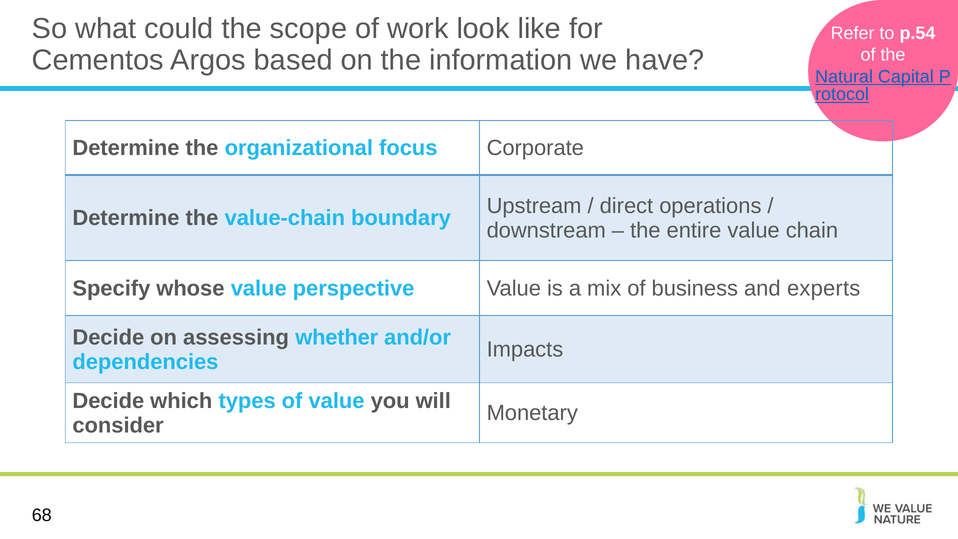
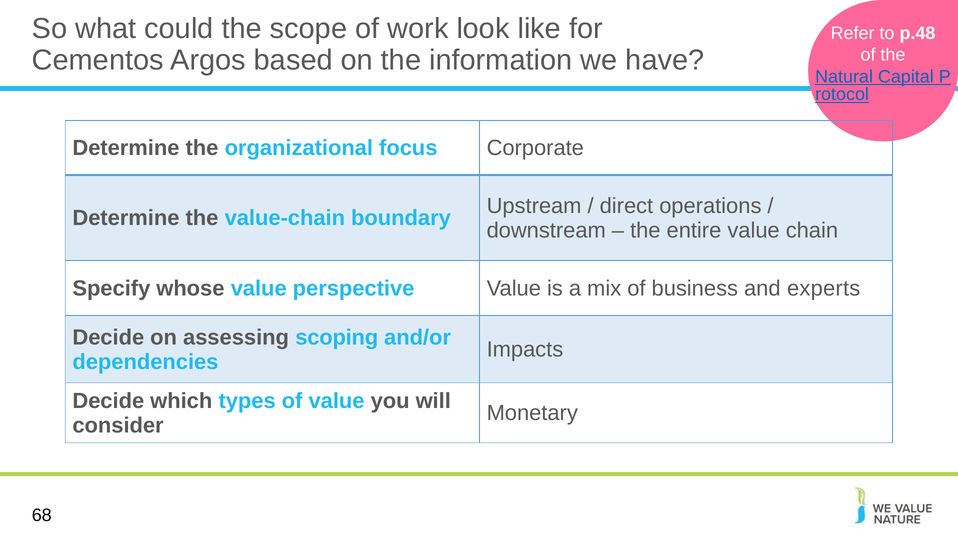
p.54: p.54 -> p.48
whether: whether -> scoping
